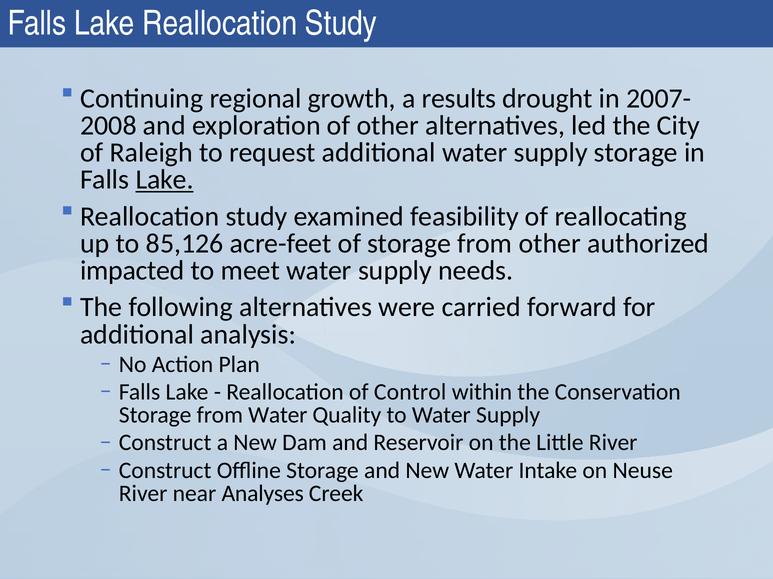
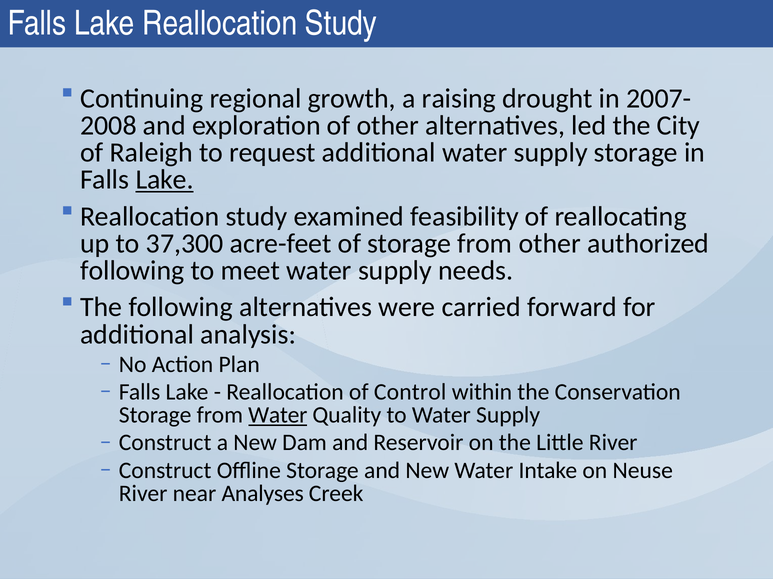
results: results -> raising
85,126: 85,126 -> 37,300
impacted at (132, 271): impacted -> following
Water at (278, 415) underline: none -> present
